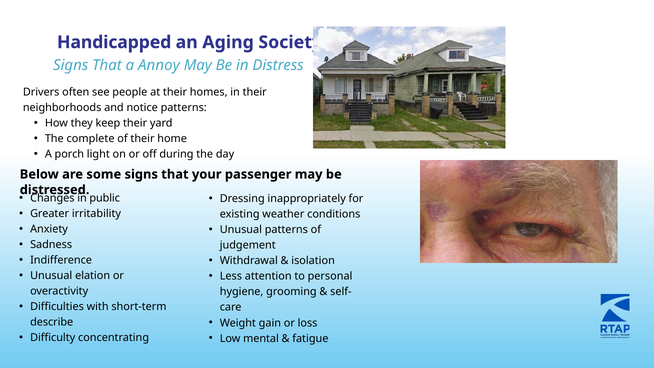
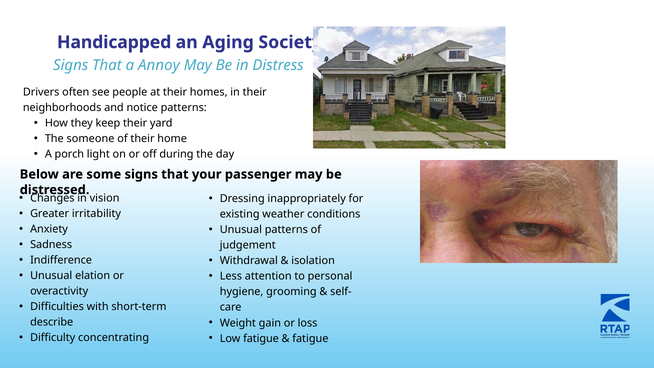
complete: complete -> someone
public: public -> vision
Low mental: mental -> fatigue
